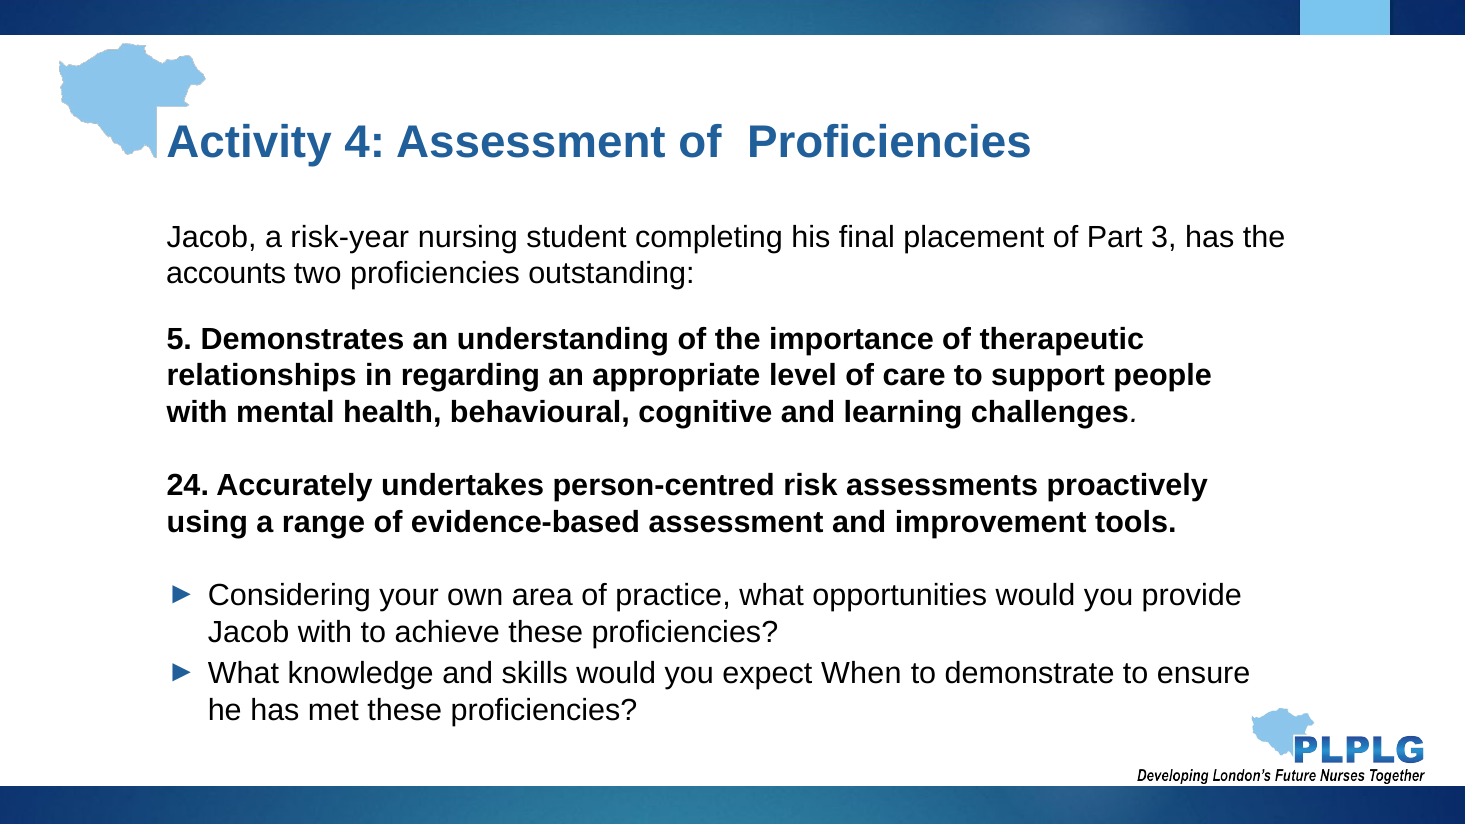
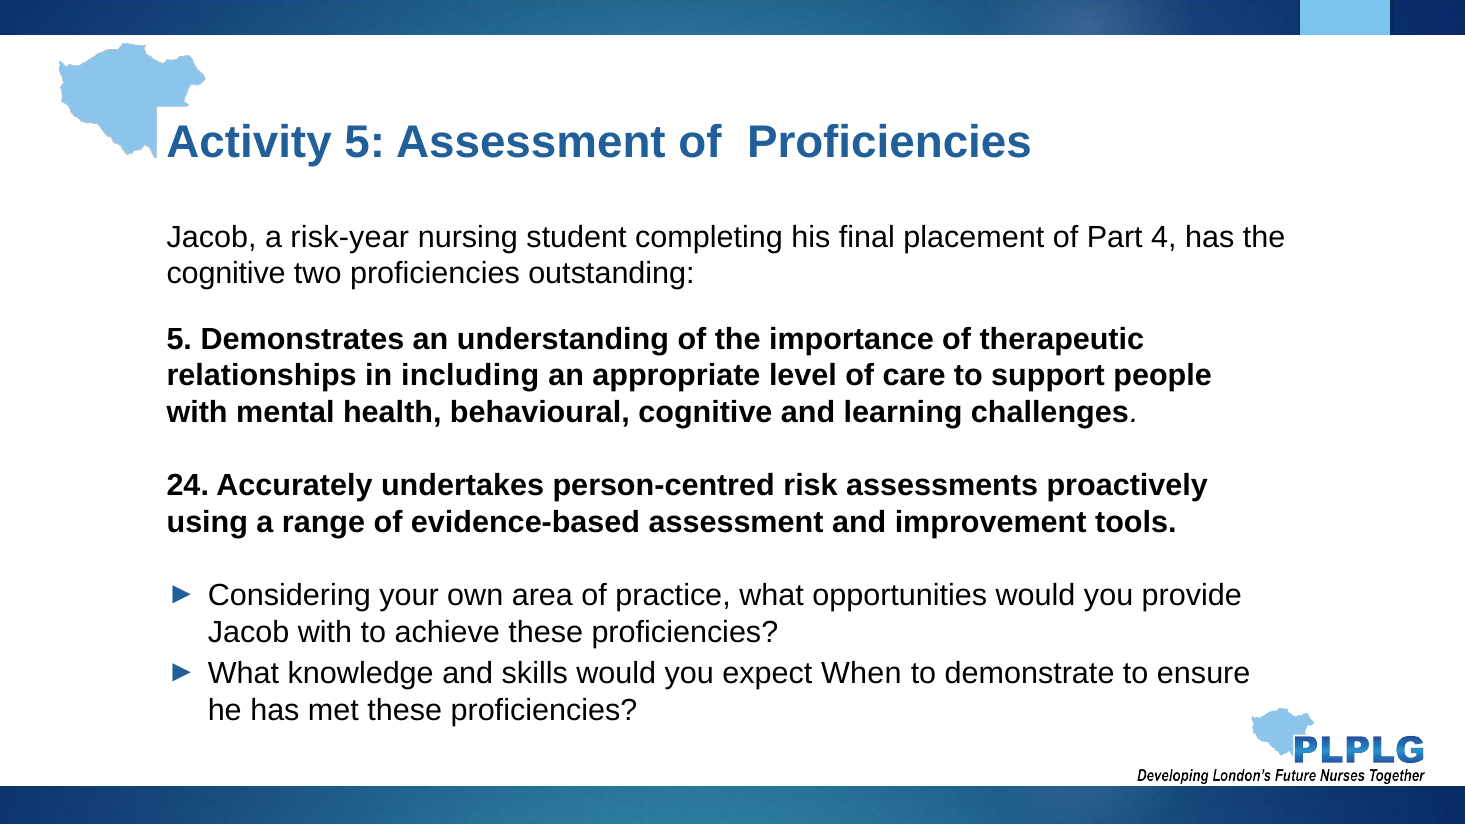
Activity 4: 4 -> 5
3: 3 -> 4
accounts at (226, 274): accounts -> cognitive
regarding: regarding -> including
